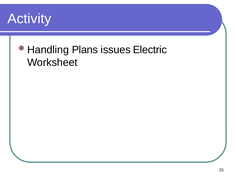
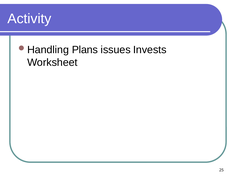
Electric: Electric -> Invests
